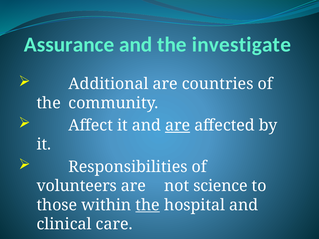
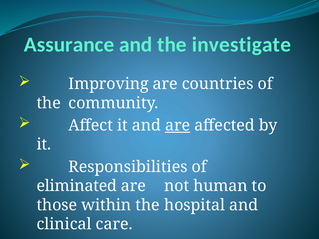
Additional: Additional -> Improving
volunteers: volunteers -> eliminated
science: science -> human
the at (148, 205) underline: present -> none
